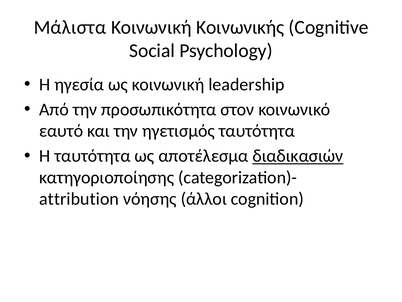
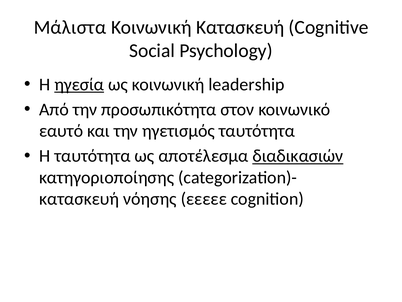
Κοινωνική Κοινωνικής: Κοινωνικής -> Κατασκευή
ηγεσία underline: none -> present
attribution at (79, 199): attribution -> κατασκευή
άλλοι: άλλοι -> εεεεε
